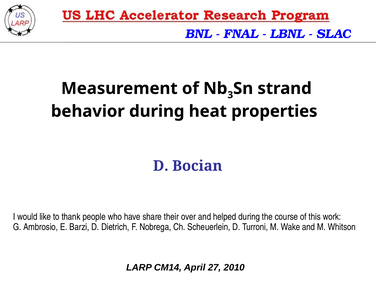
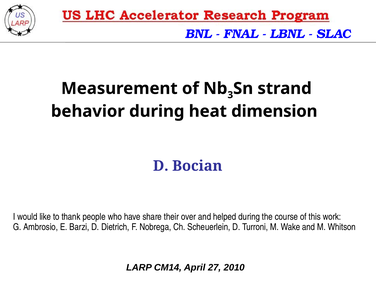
properties: properties -> dimension
